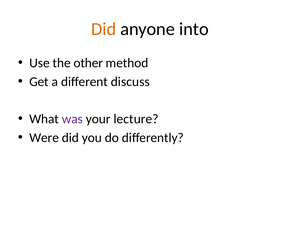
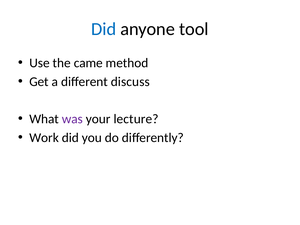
Did at (104, 29) colour: orange -> blue
into: into -> tool
other: other -> came
Were: Were -> Work
